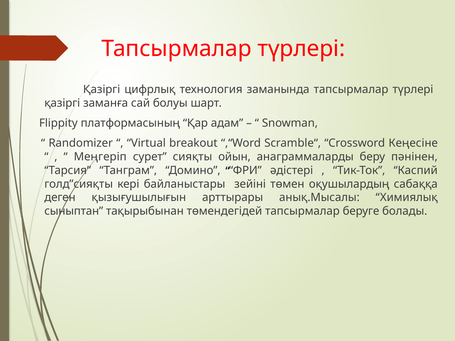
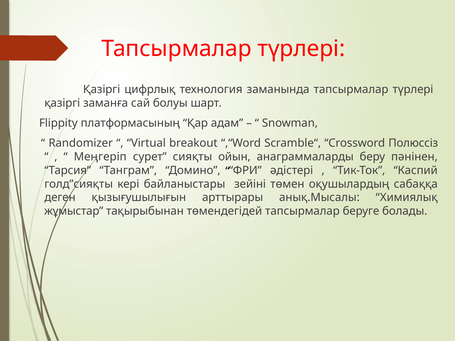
Кеңесіне: Кеңесіне -> Полюссіз
сыныптан: сыныптан -> жұмыстар
